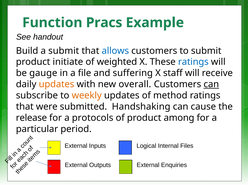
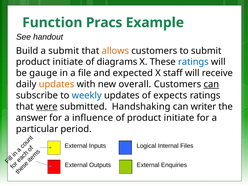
allows colour: blue -> orange
weighted: weighted -> diagrams
suffering: suffering -> expected
weekly colour: orange -> blue
method: method -> expects
were underline: none -> present
cause: cause -> writer
release: release -> answer
protocols: protocols -> influence
of product among: among -> initiate
